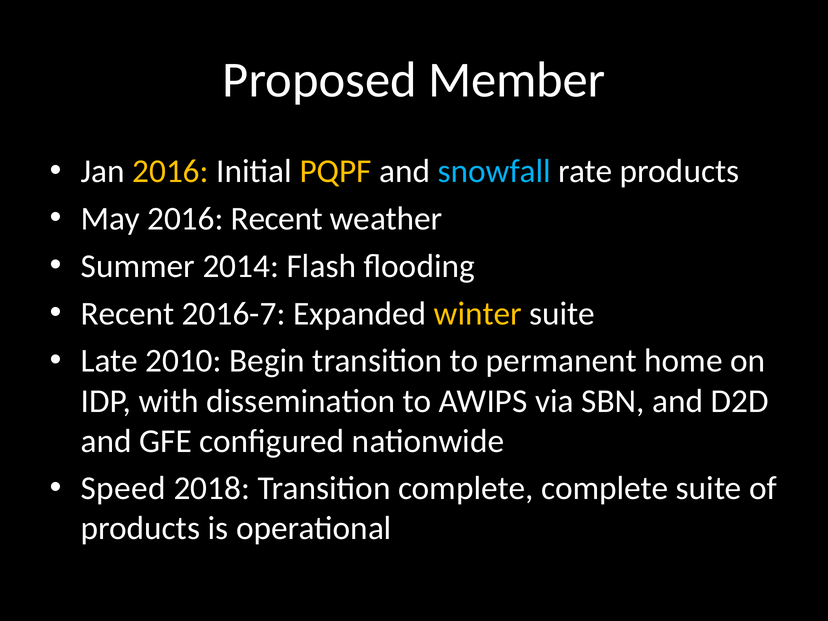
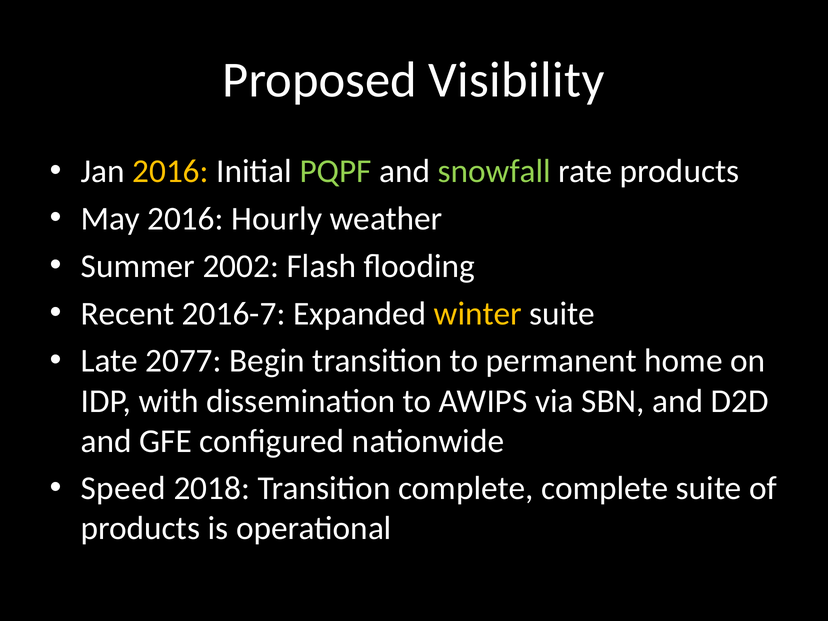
Member: Member -> Visibility
PQPF colour: yellow -> light green
snowfall colour: light blue -> light green
2016 Recent: Recent -> Hourly
2014: 2014 -> 2002
2010: 2010 -> 2077
